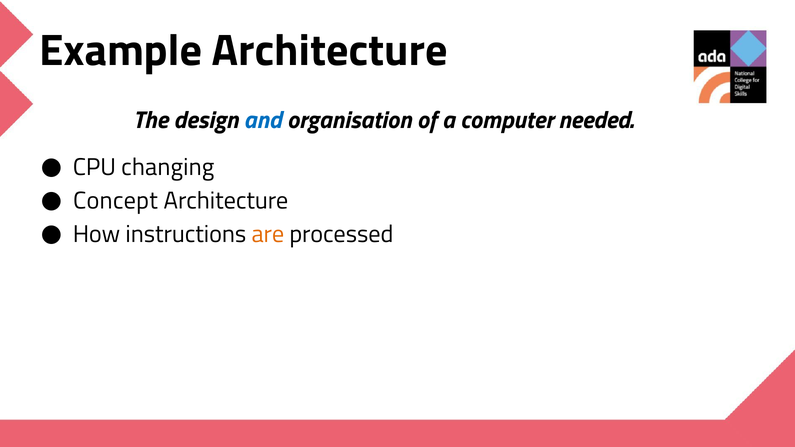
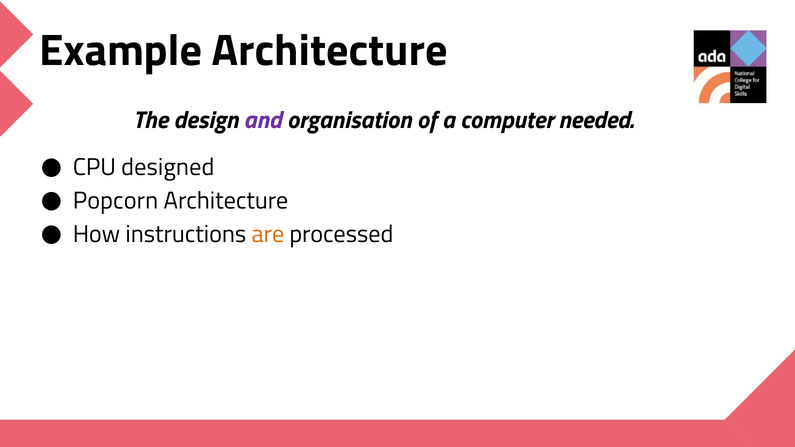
and colour: blue -> purple
changing: changing -> designed
Concept: Concept -> Popcorn
